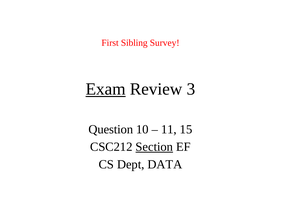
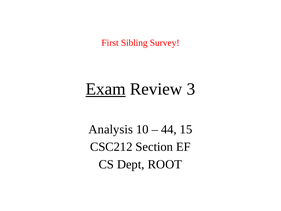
Question: Question -> Analysis
11: 11 -> 44
Section underline: present -> none
DATA: DATA -> ROOT
